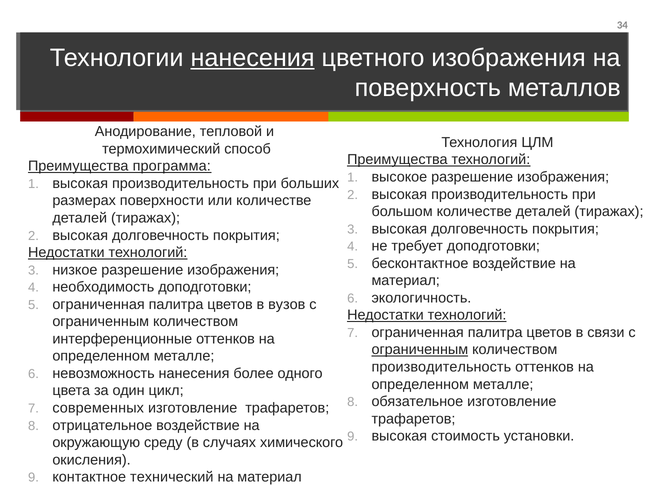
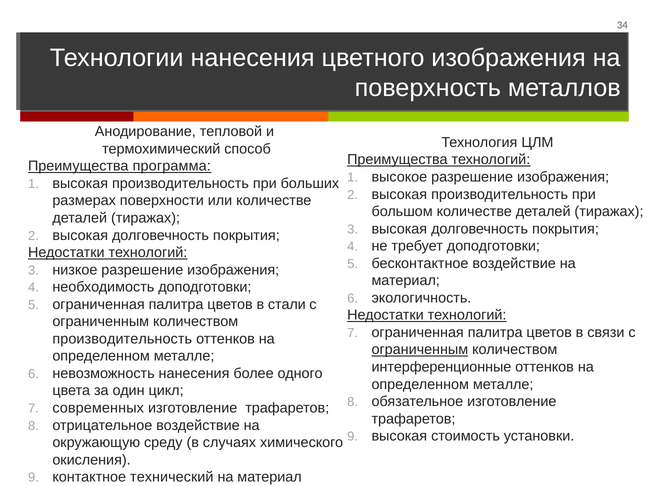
нанесения at (253, 58) underline: present -> none
вузов: вузов -> стали
интерференционные at (122, 339): интерференционные -> производительность
производительность at (441, 368): производительность -> интерференционные
